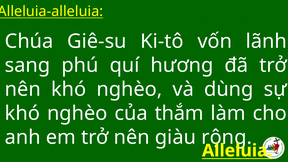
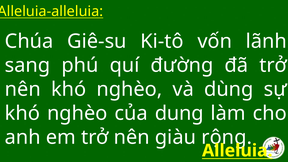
hương: hương -> đường
thắm: thắm -> dung
